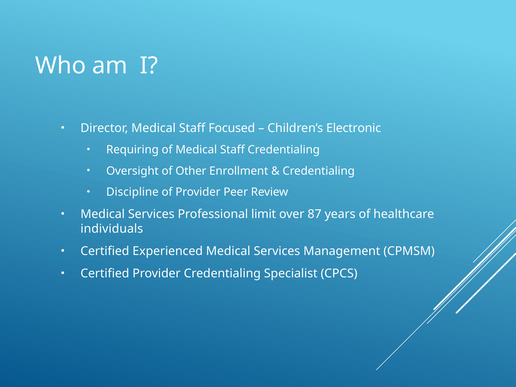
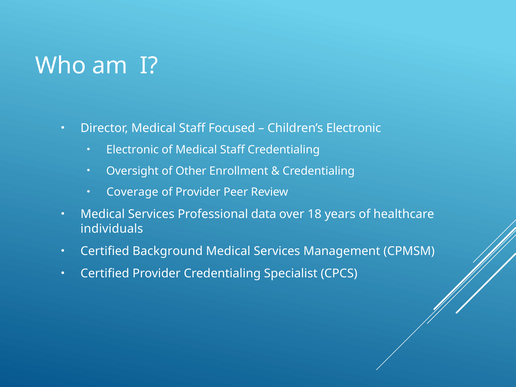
Requiring at (132, 150): Requiring -> Electronic
Discipline: Discipline -> Coverage
limit: limit -> data
87: 87 -> 18
Experienced: Experienced -> Background
